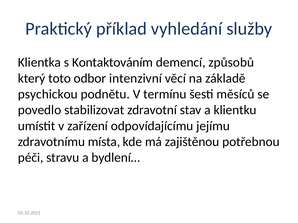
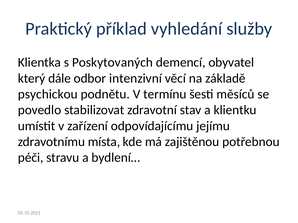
Kontaktováním: Kontaktováním -> Poskytovaných
způsobů: způsobů -> obyvatel
toto: toto -> dále
